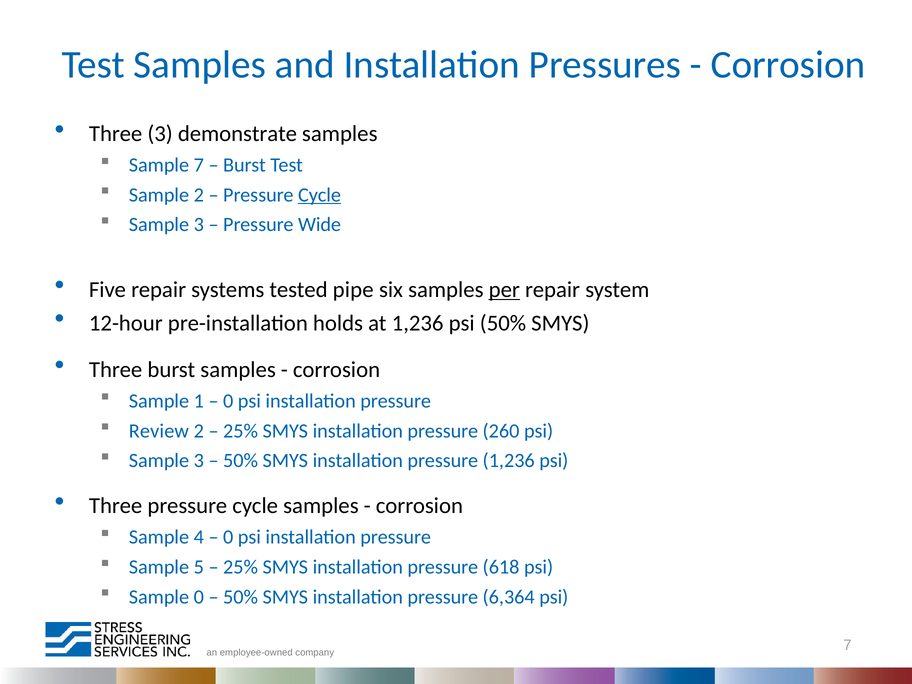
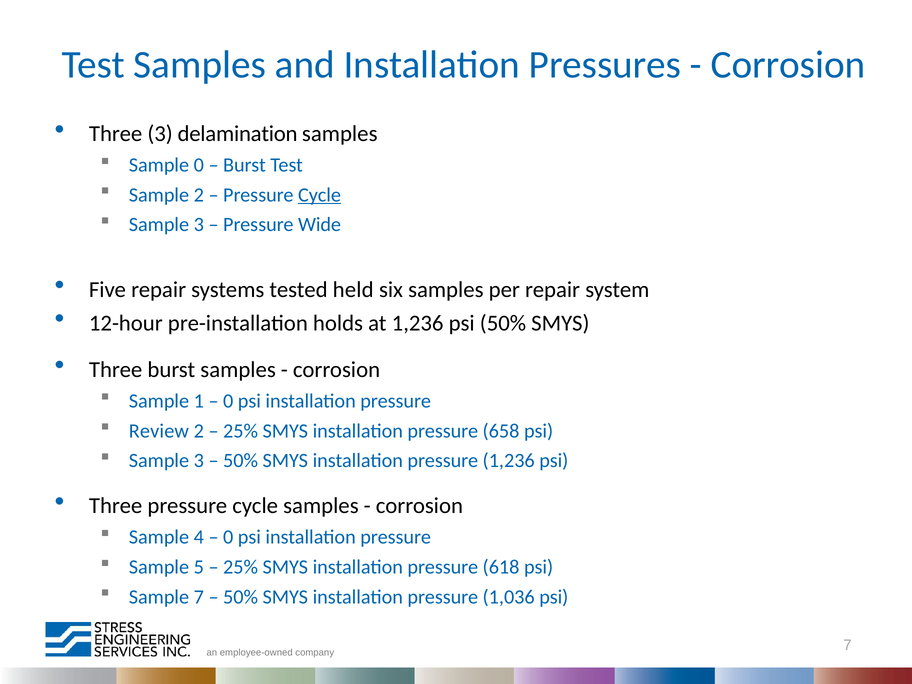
demonstrate: demonstrate -> delamination
Sample 7: 7 -> 0
pipe: pipe -> held
per underline: present -> none
260: 260 -> 658
Sample 0: 0 -> 7
6,364: 6,364 -> 1,036
